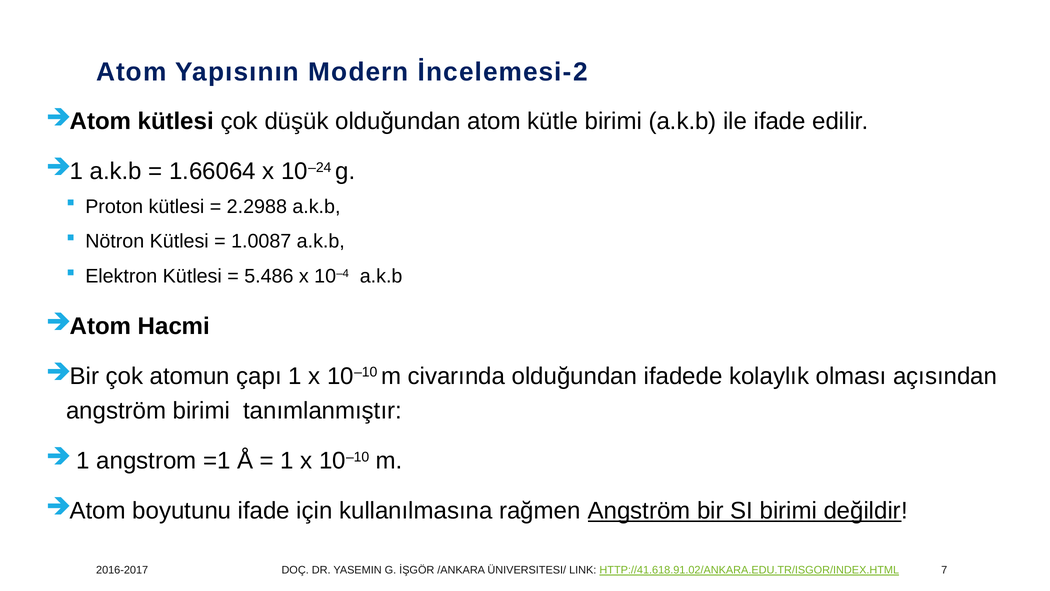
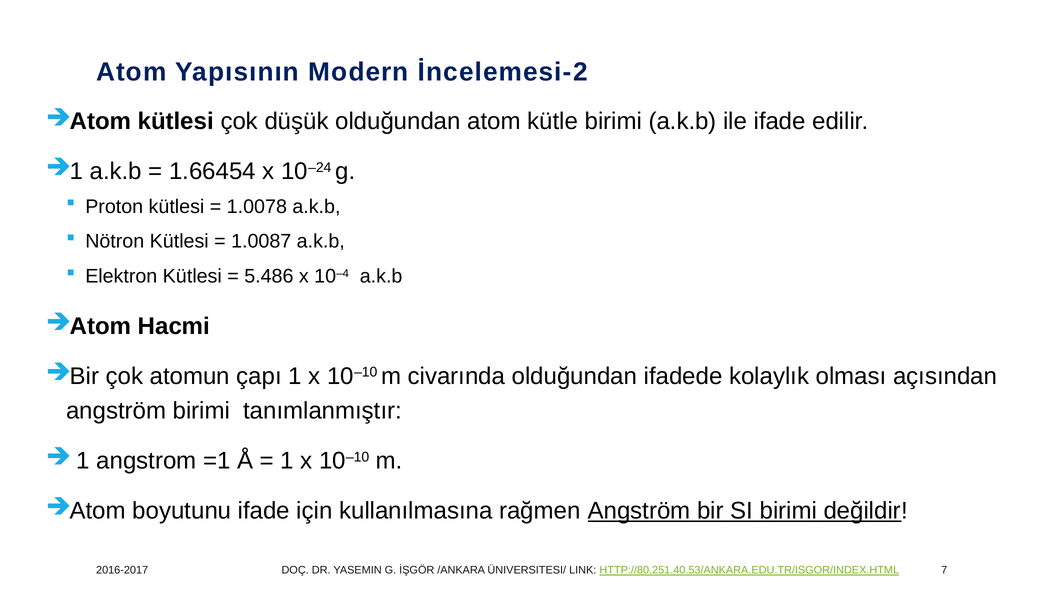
1.66064: 1.66064 -> 1.66454
2.2988: 2.2988 -> 1.0078
HTTP://41.618.91.02/ANKARA.EDU.TR/ISGOR/INDEX.HTML: HTTP://41.618.91.02/ANKARA.EDU.TR/ISGOR/INDEX.HTML -> HTTP://80.251.40.53/ANKARA.EDU.TR/ISGOR/INDEX.HTML
